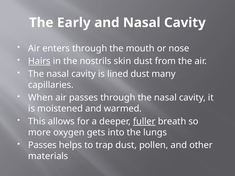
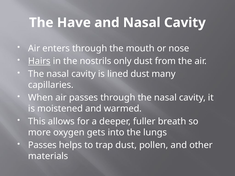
Early: Early -> Have
skin: skin -> only
fuller underline: present -> none
